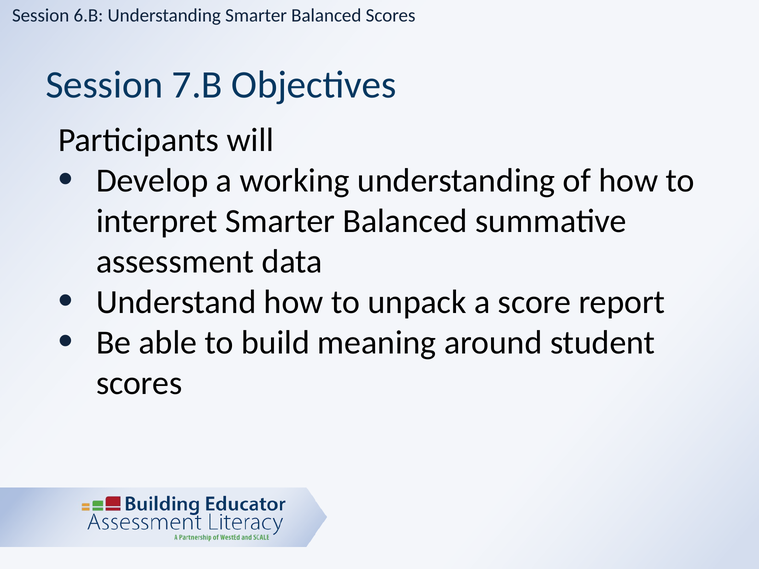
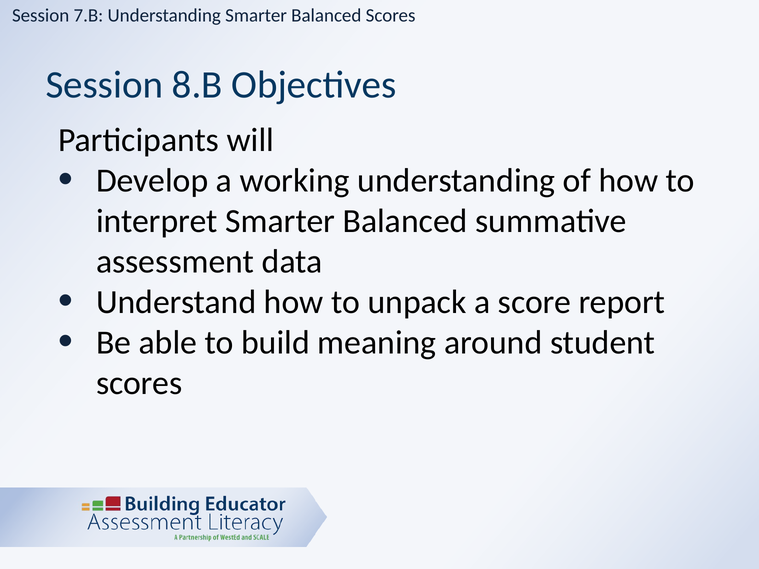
6.B: 6.B -> 7.B
7.B: 7.B -> 8.B
